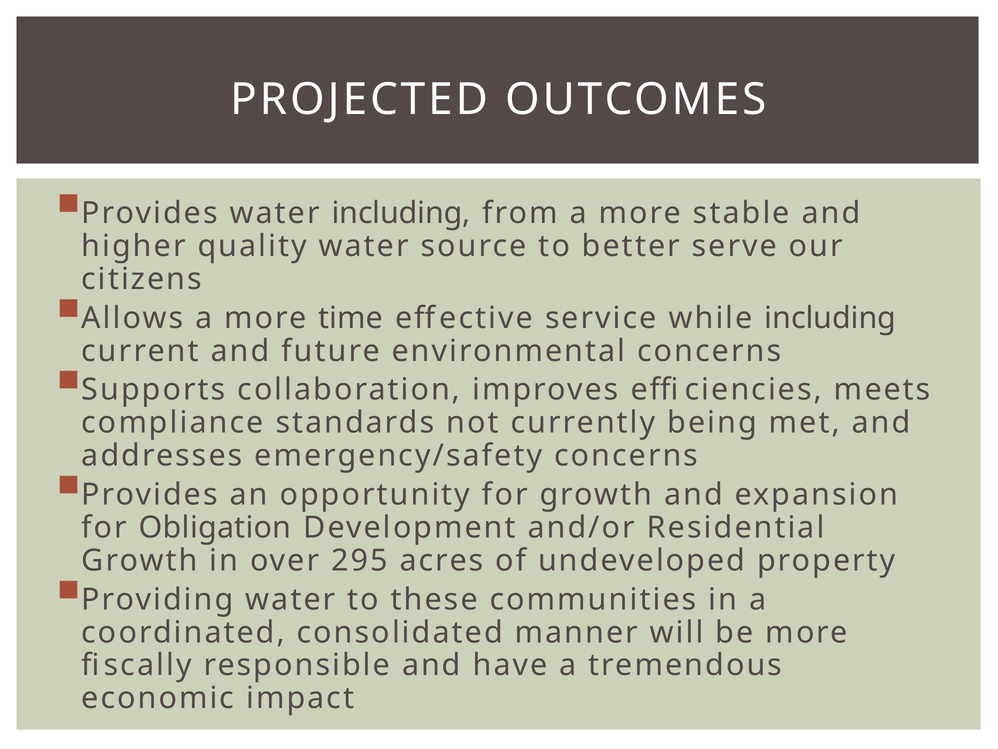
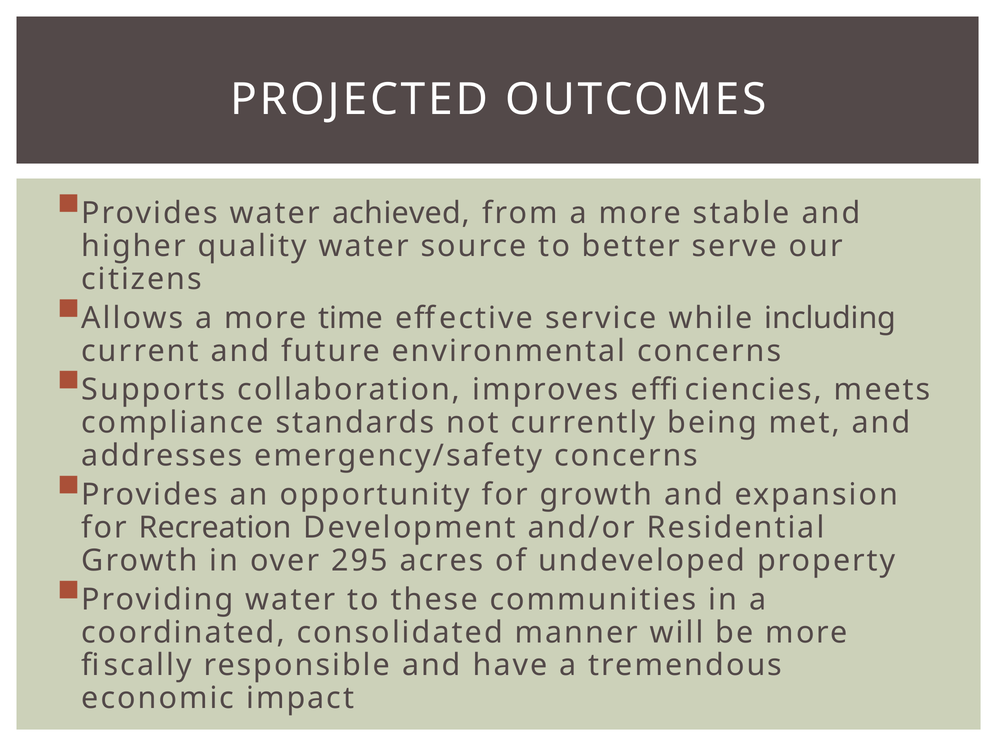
water including: including -> achieved
Obligation: Obligation -> Recreation
